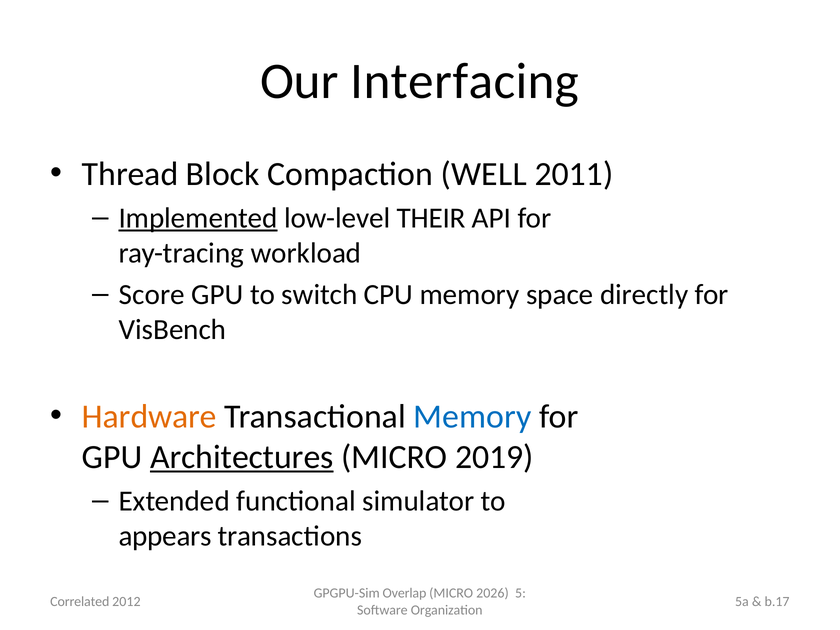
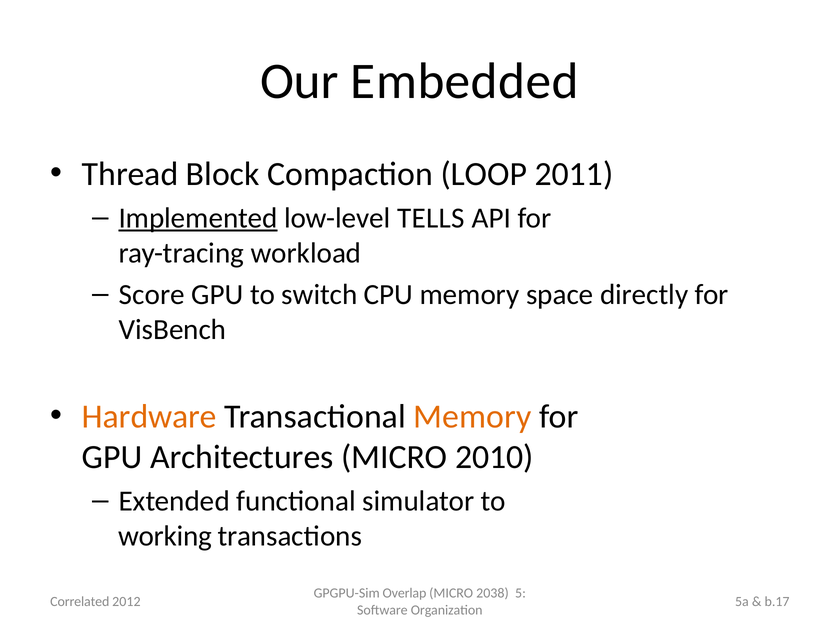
Interfacing: Interfacing -> Embedded
WELL: WELL -> LOOP
THEIR: THEIR -> TELLS
Memory at (472, 417) colour: blue -> orange
Architectures underline: present -> none
2019: 2019 -> 2010
appears: appears -> working
2026: 2026 -> 2038
